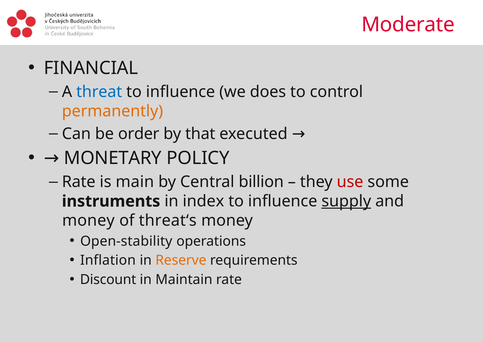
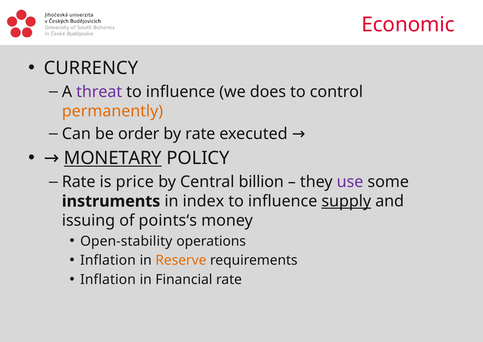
Moderate: Moderate -> Economic
FINANCIAL: FINANCIAL -> CURRENCY
threat colour: blue -> purple
by that: that -> rate
MONETARY underline: none -> present
main: main -> price
use colour: red -> purple
money at (88, 220): money -> issuing
threat‘s: threat‘s -> points‘s
Discount at (108, 279): Discount -> Inflation
Maintain: Maintain -> Financial
